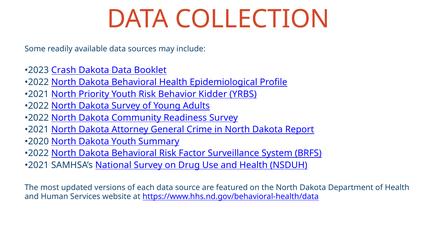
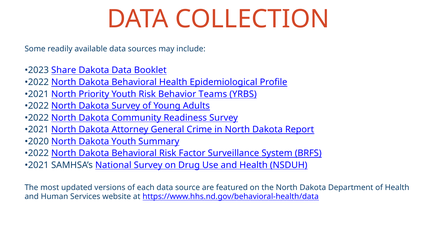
Crash: Crash -> Share
Kidder: Kidder -> Teams
